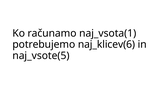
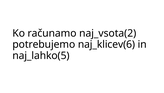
naj_vsota(1: naj_vsota(1 -> naj_vsota(2
naj_vsote(5: naj_vsote(5 -> naj_lahko(5
